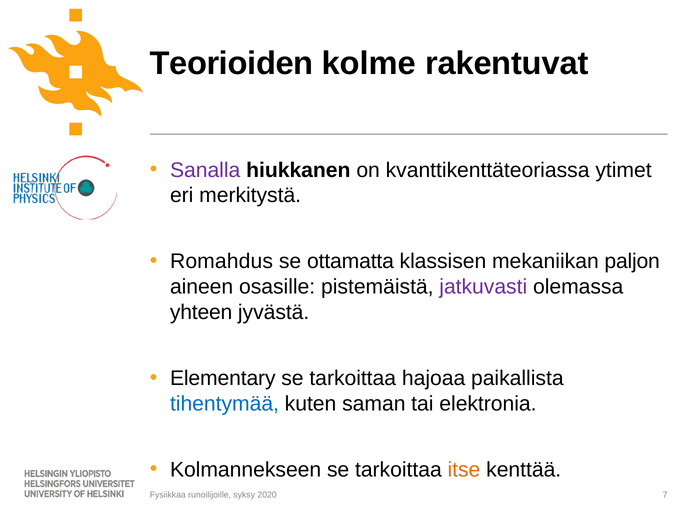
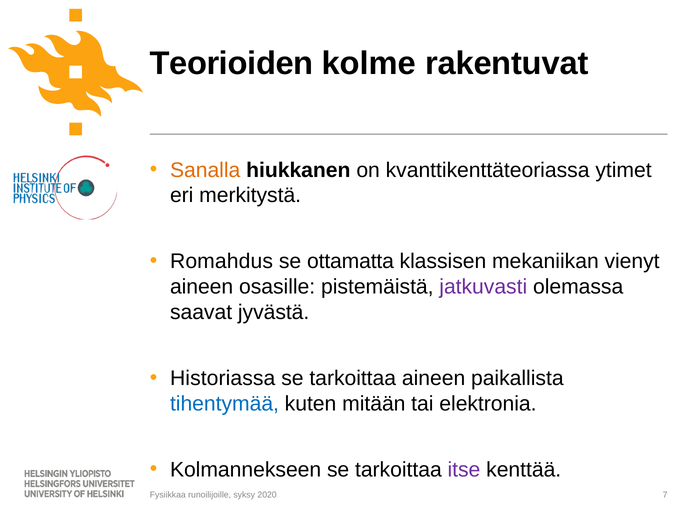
Sanalla colour: purple -> orange
paljon: paljon -> vienyt
yhteen: yhteen -> saavat
Elementary: Elementary -> Historiassa
tarkoittaa hajoaa: hajoaa -> aineen
saman: saman -> mitään
itse colour: orange -> purple
